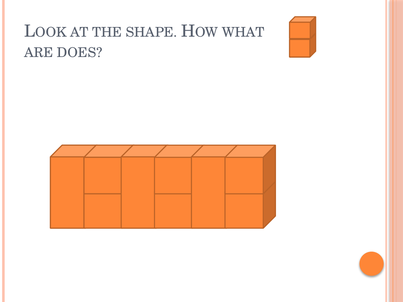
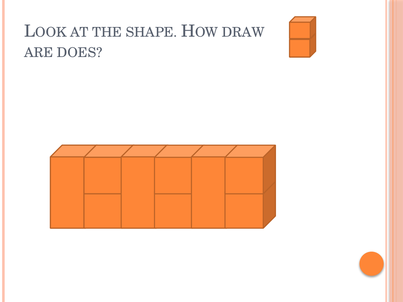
WHAT: WHAT -> DRAW
